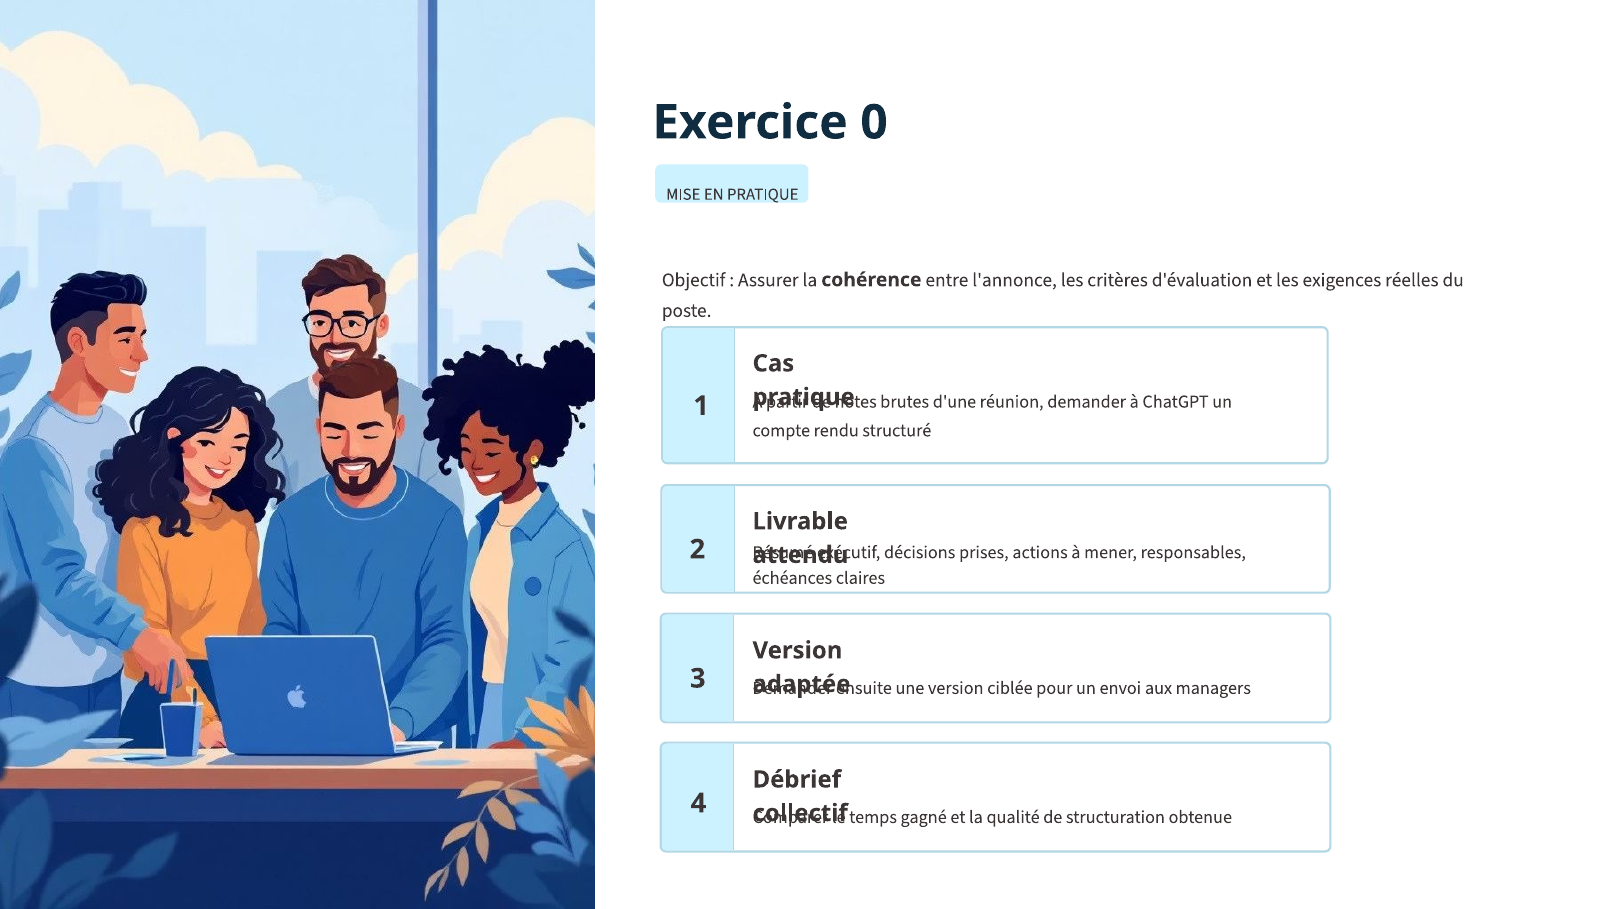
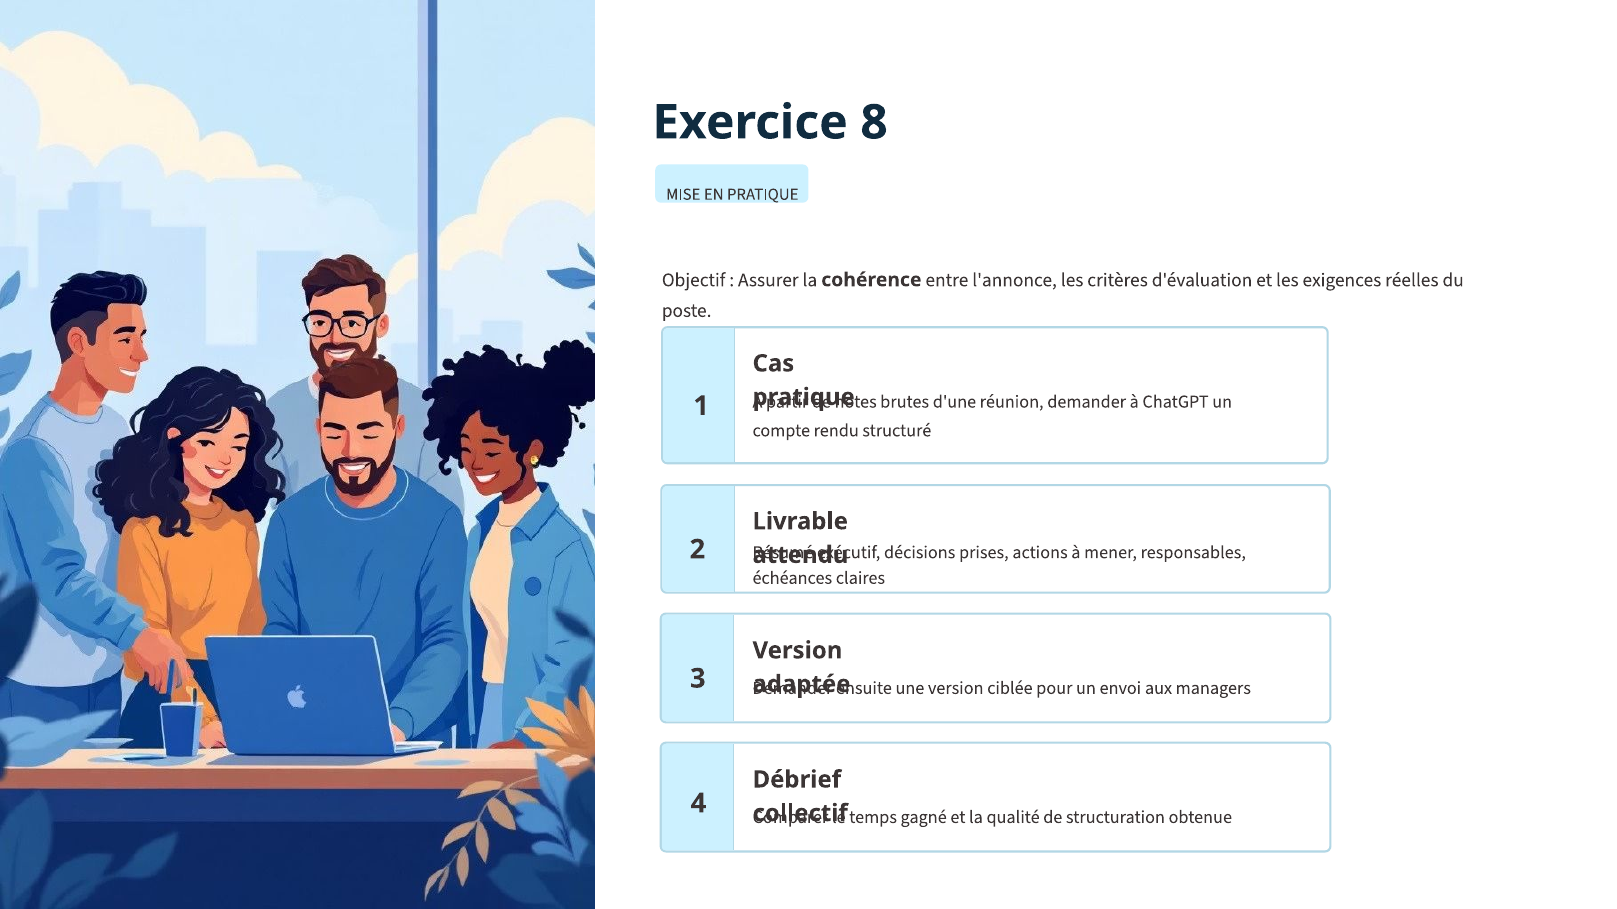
0: 0 -> 8
